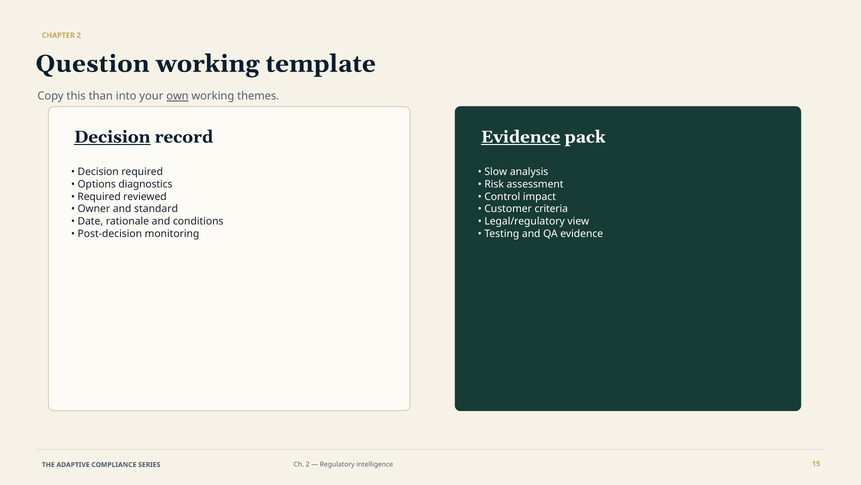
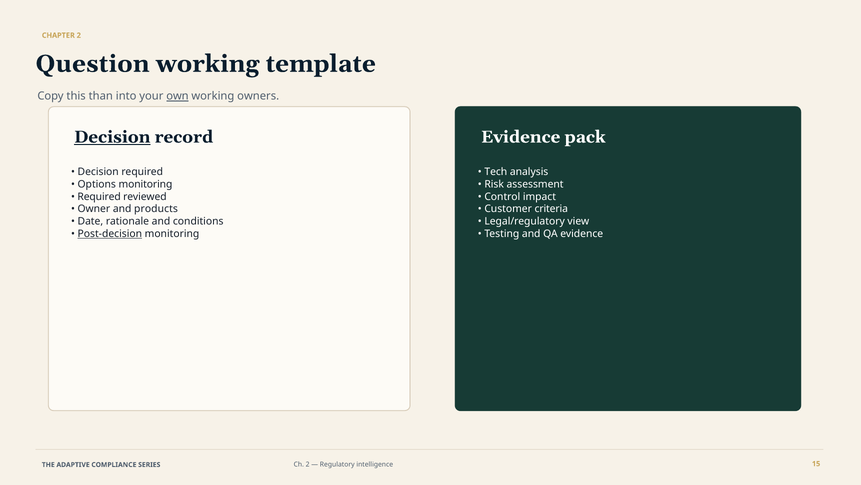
themes: themes -> owners
Evidence at (521, 137) underline: present -> none
Slow: Slow -> Tech
Options diagnostics: diagnostics -> monitoring
standard: standard -> products
Post-decision underline: none -> present
